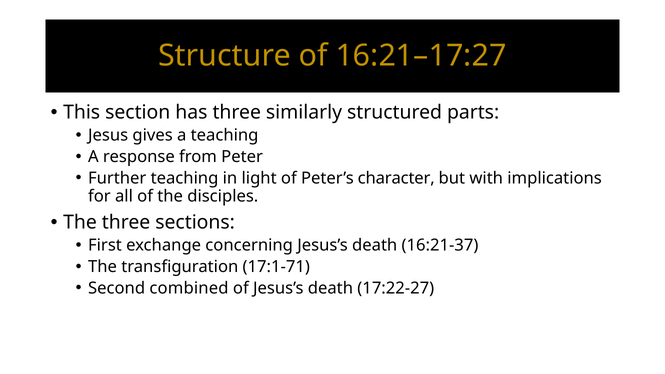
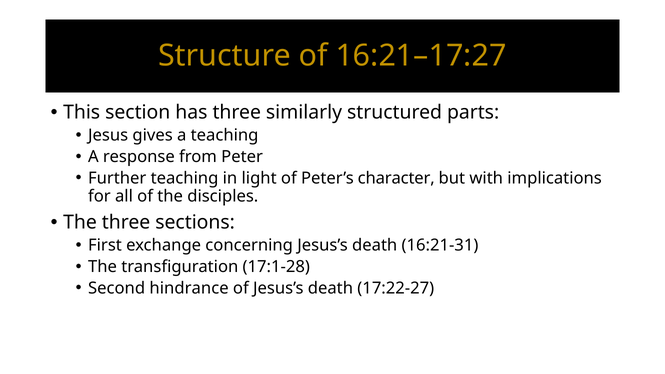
16:21-37: 16:21-37 -> 16:21-31
17:1-71: 17:1-71 -> 17:1-28
combined: combined -> hindrance
